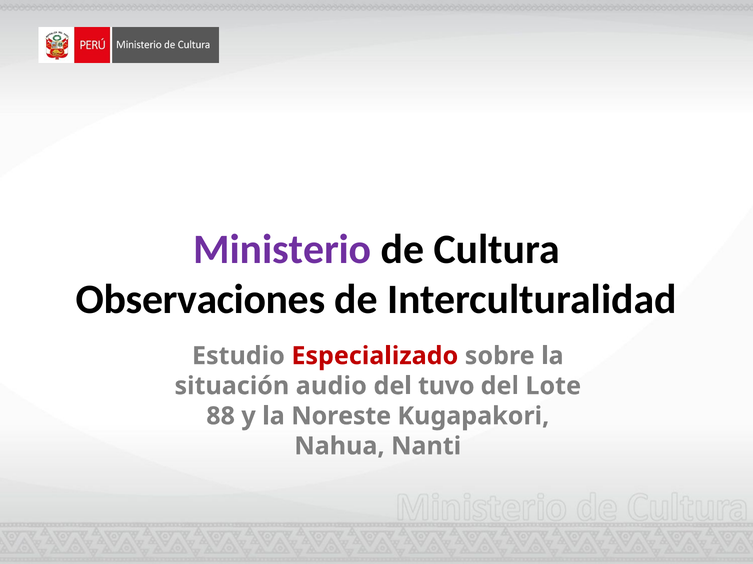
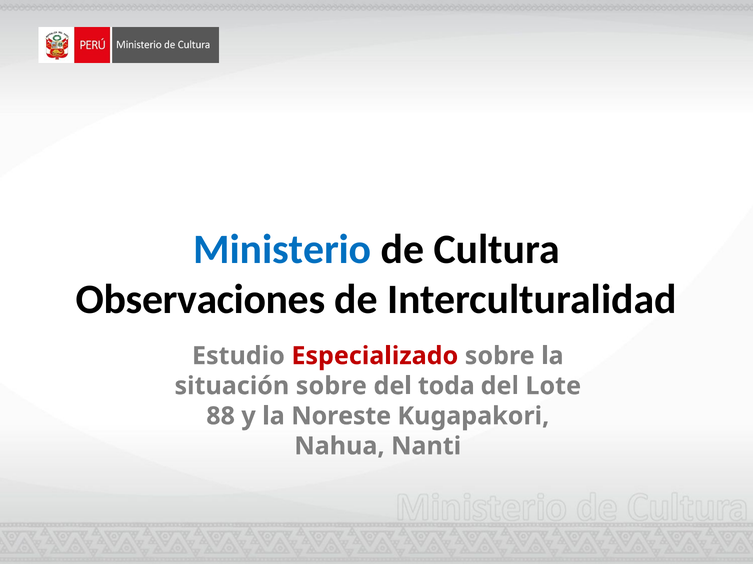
Ministerio colour: purple -> blue
situación audio: audio -> sobre
tuvo: tuvo -> toda
